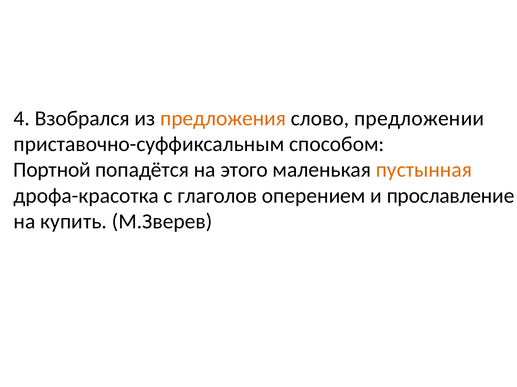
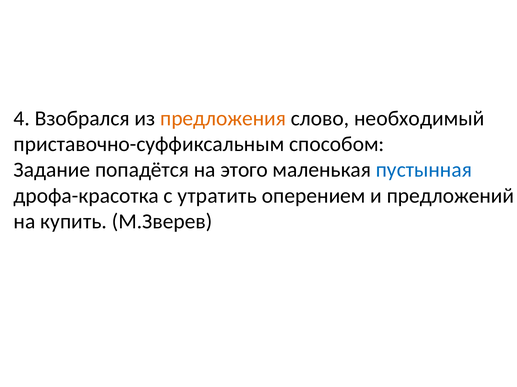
предложении: предложении -> необходимый
Портной: Портной -> Задание
пустынная colour: orange -> blue
глаголов: глаголов -> утратить
прославление: прославление -> предложений
